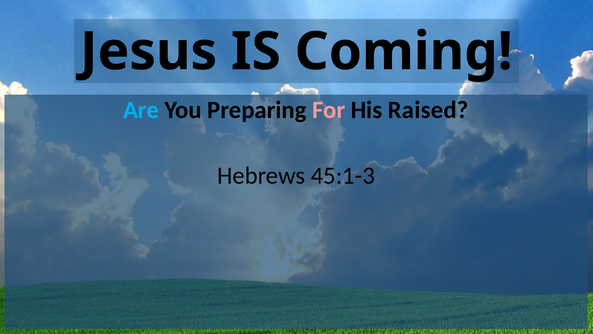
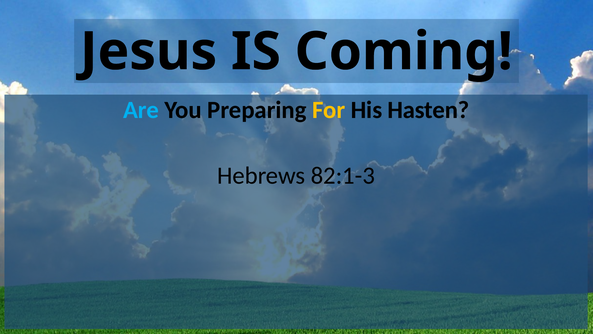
For colour: pink -> yellow
Raised: Raised -> Hasten
45:1-3: 45:1-3 -> 82:1-3
